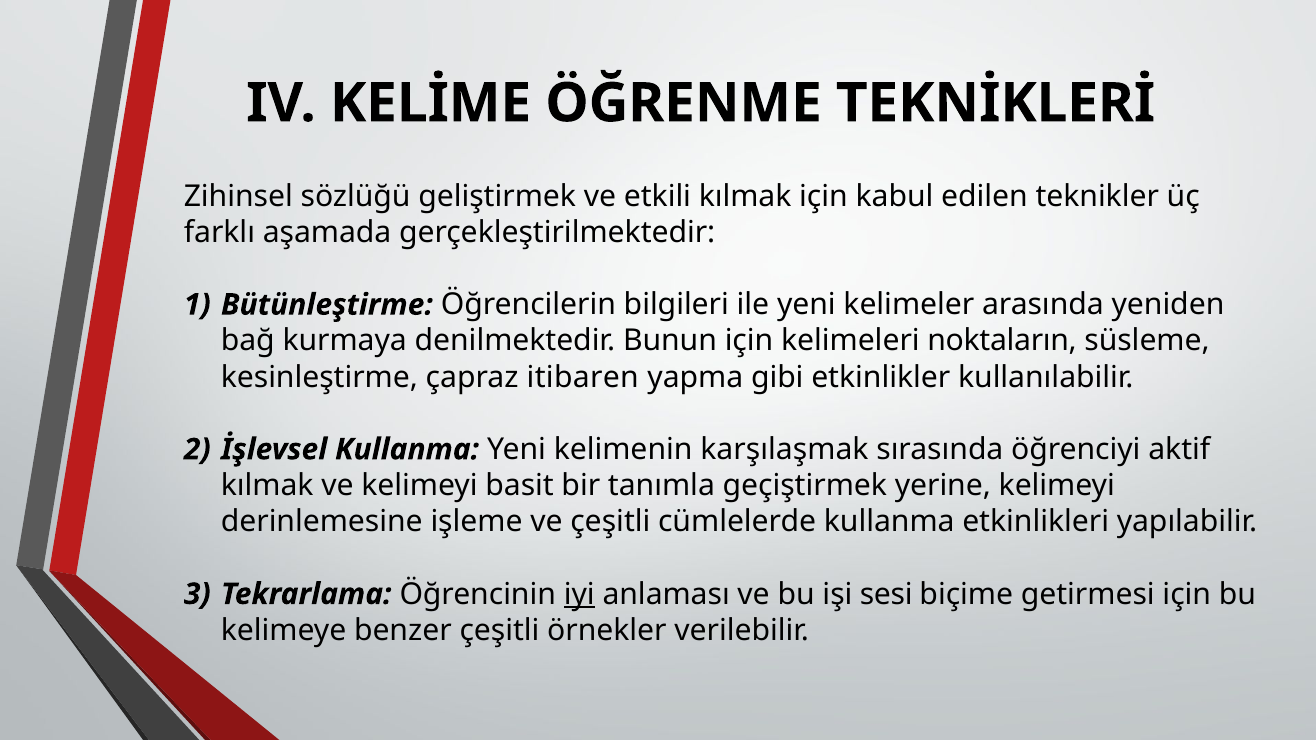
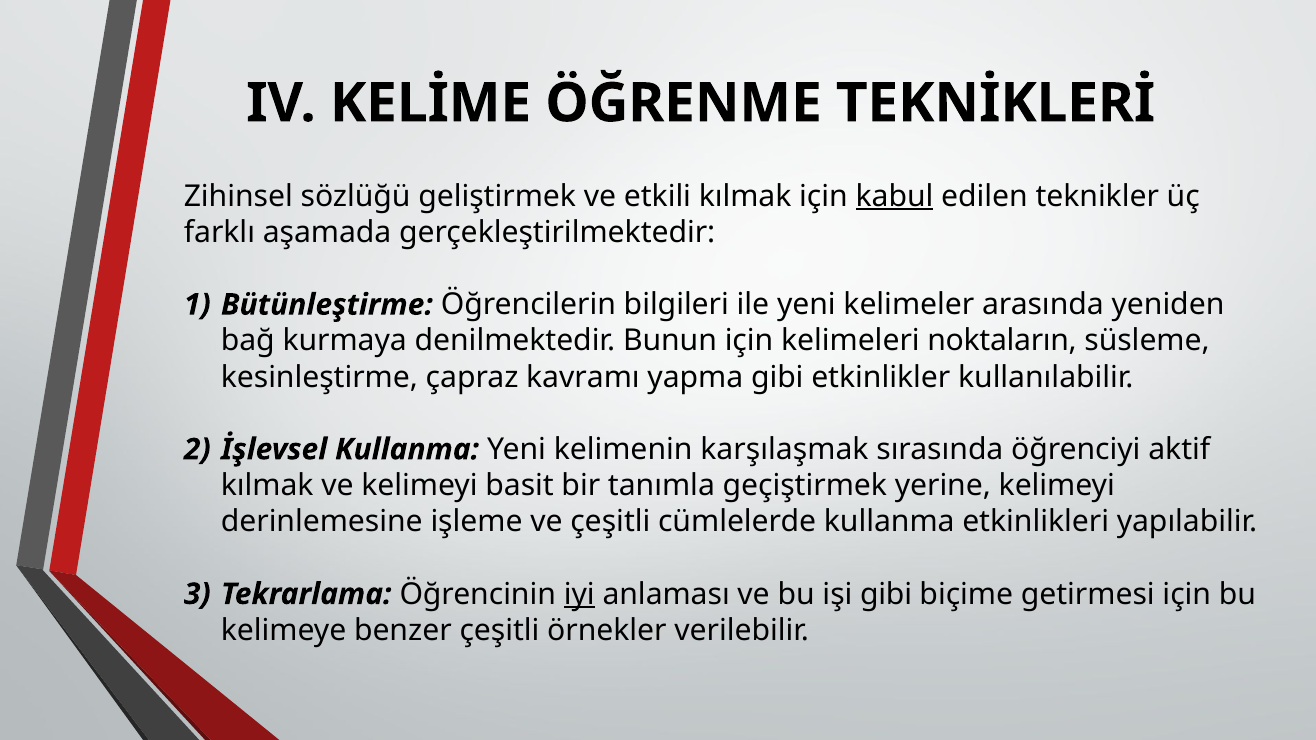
kabul underline: none -> present
itibaren: itibaren -> kavramı
işi sesi: sesi -> gibi
